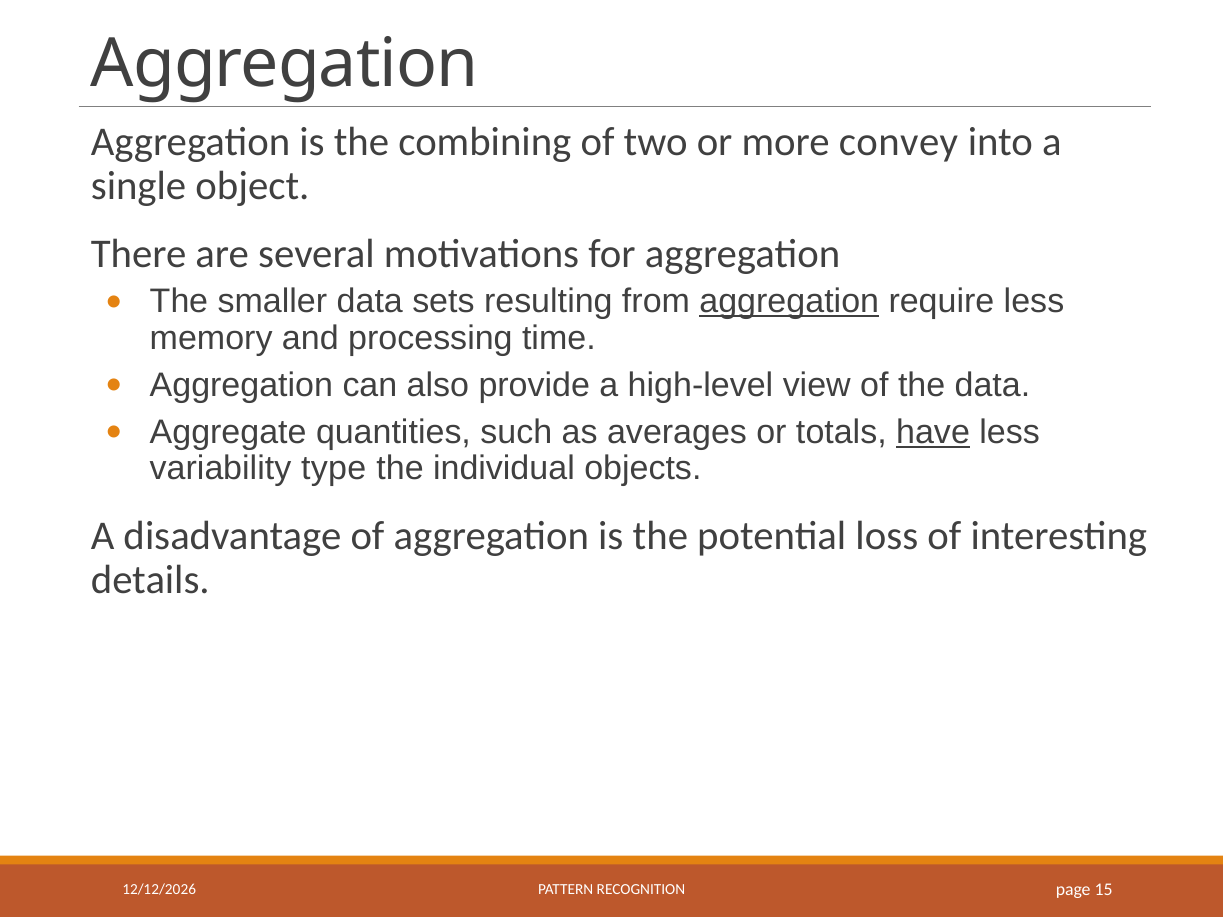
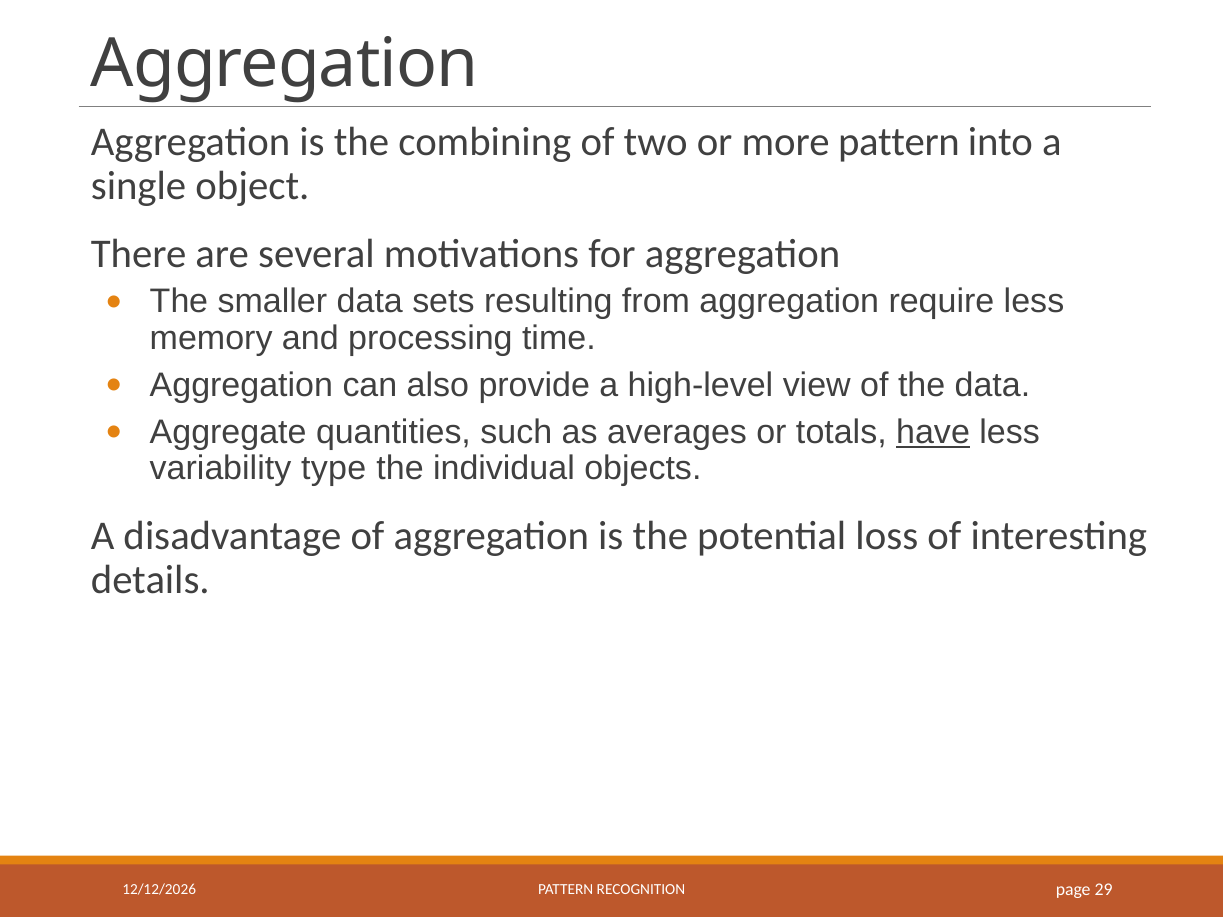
more convey: convey -> pattern
aggregation at (789, 302) underline: present -> none
15: 15 -> 29
